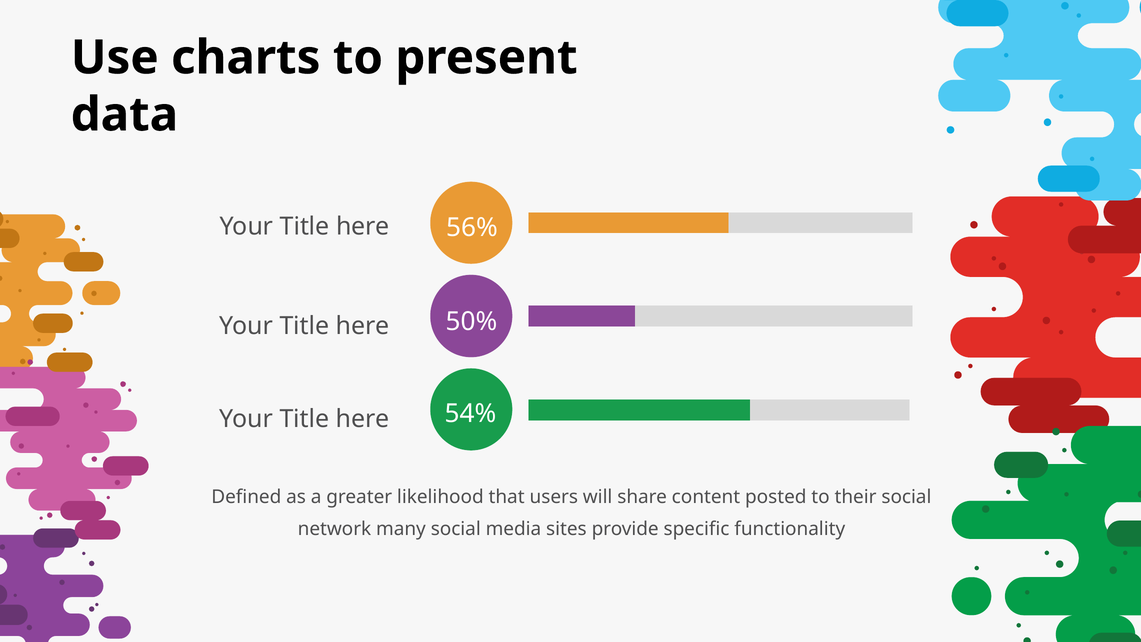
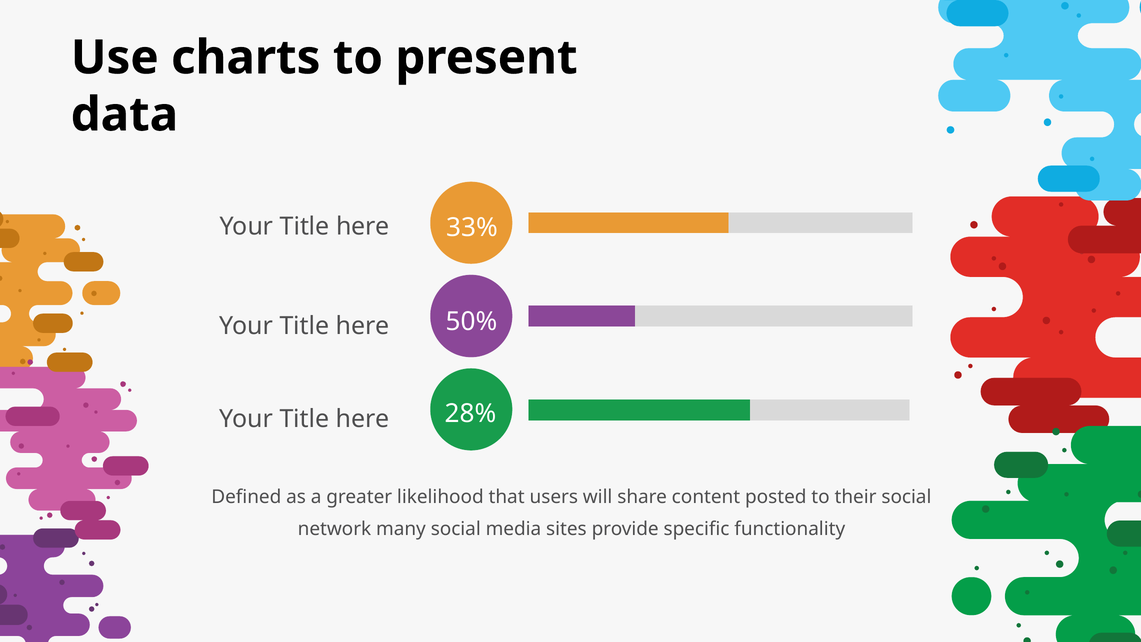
56%: 56% -> 33%
54%: 54% -> 28%
